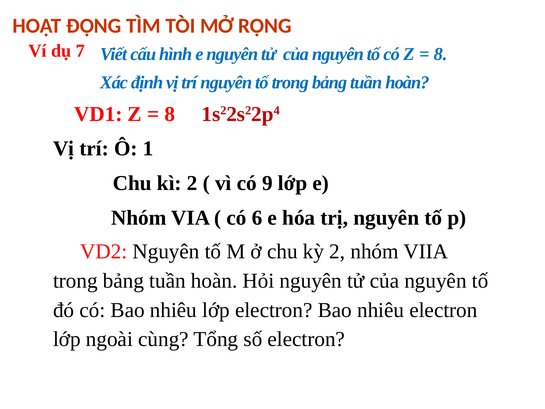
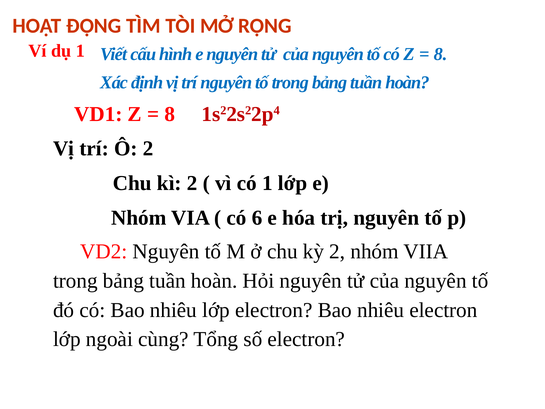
dụ 7: 7 -> 1
Ô 1: 1 -> 2
có 9: 9 -> 1
